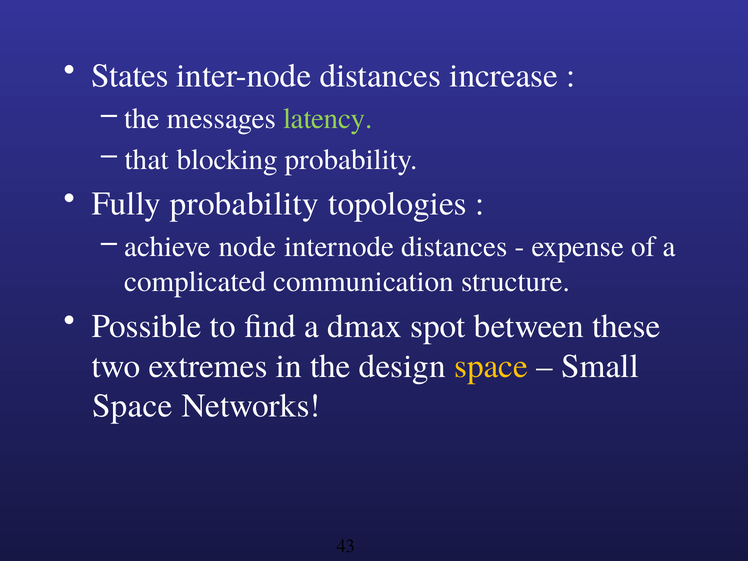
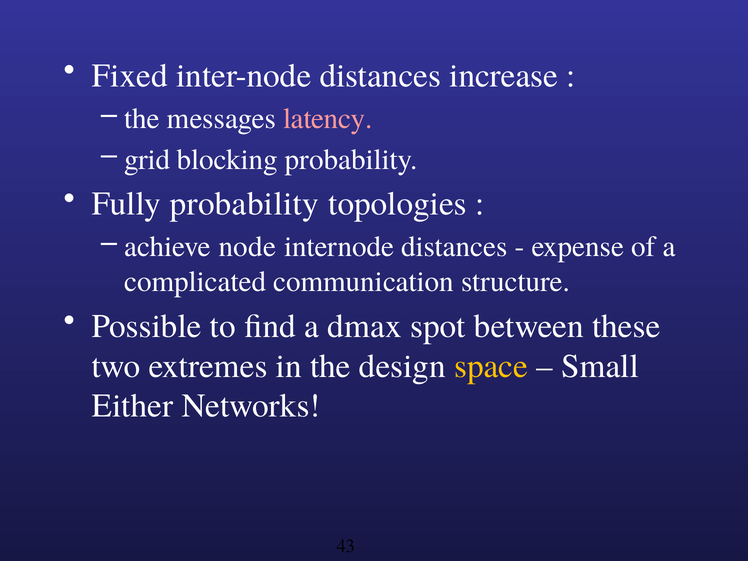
States: States -> Fixed
latency colour: light green -> pink
that: that -> grid
Space at (132, 406): Space -> Either
